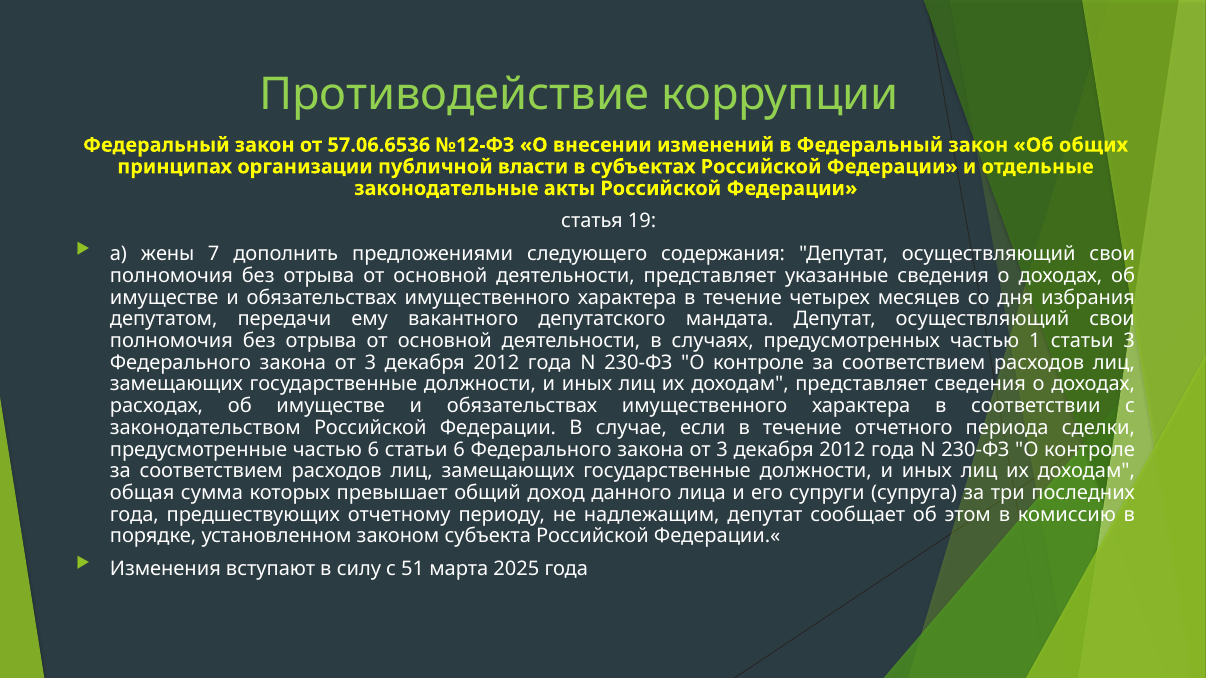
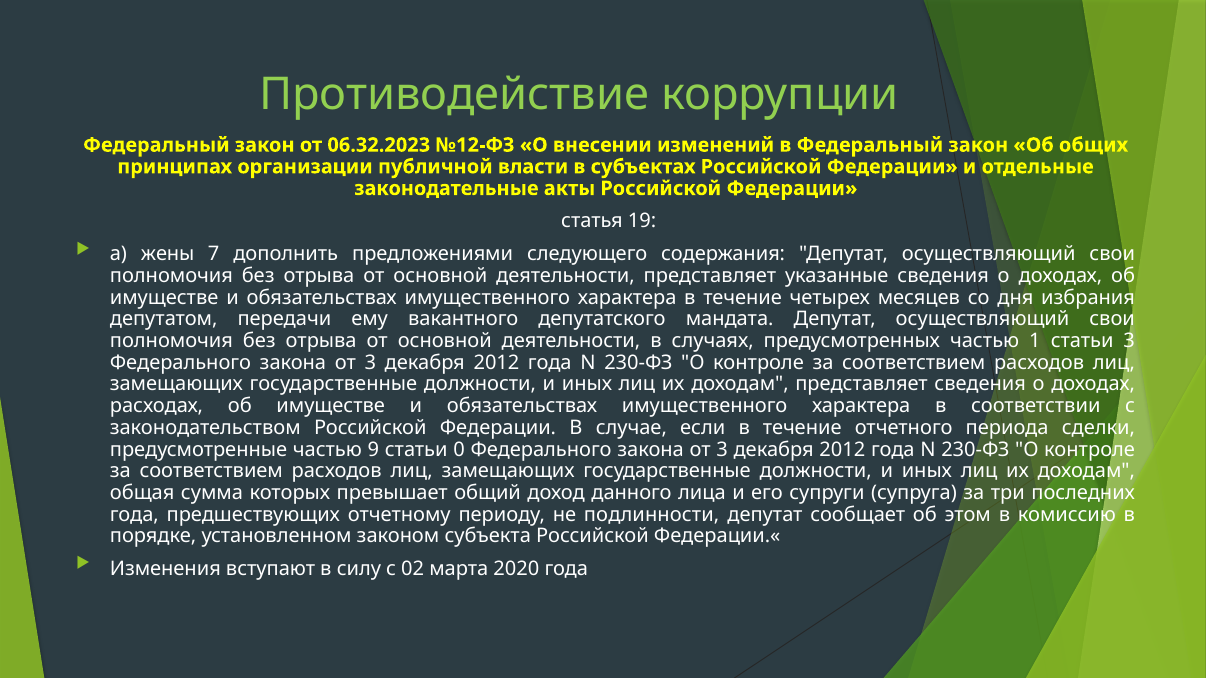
57.06.6536: 57.06.6536 -> 06.32.2023
частью 6: 6 -> 9
статьи 6: 6 -> 0
надлежащим: надлежащим -> подлинности
51: 51 -> 02
2025: 2025 -> 2020
